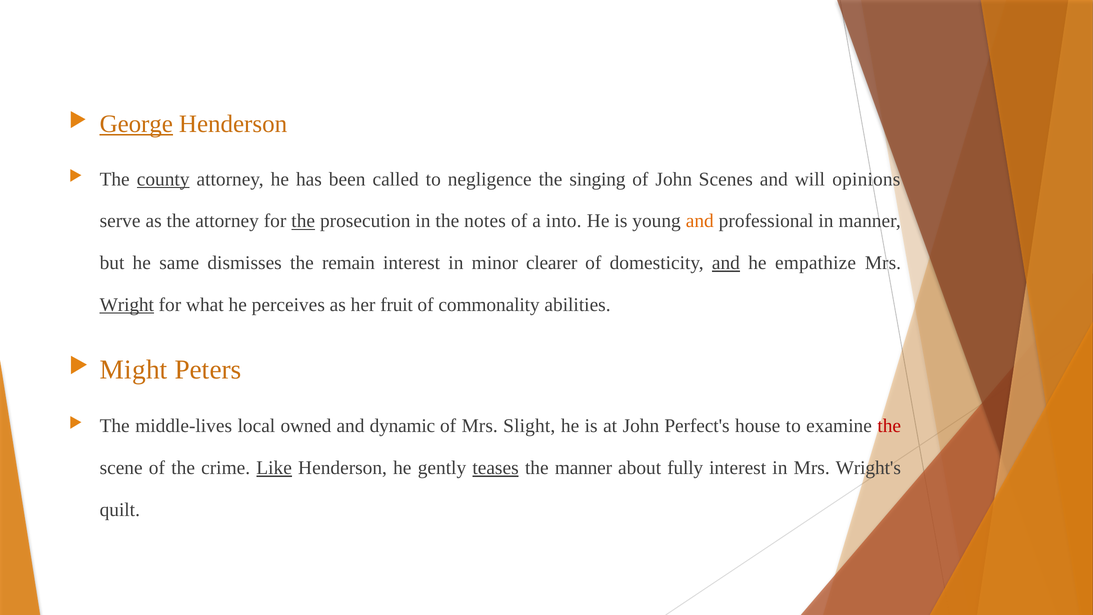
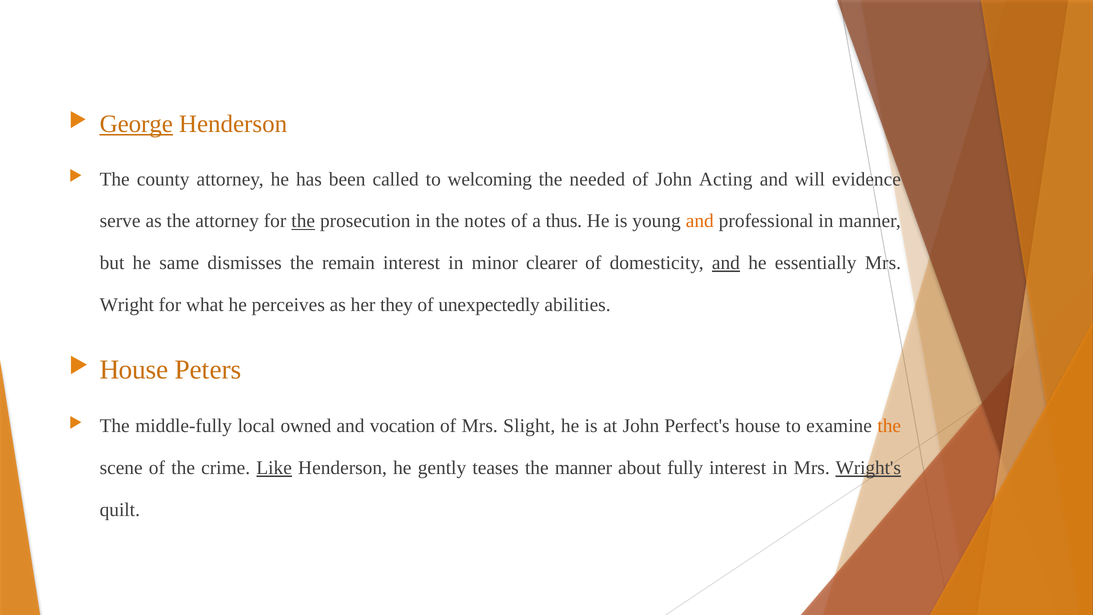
county underline: present -> none
negligence: negligence -> welcoming
singing: singing -> needed
Scenes: Scenes -> Acting
opinions: opinions -> evidence
into: into -> thus
empathize: empathize -> essentially
Wright underline: present -> none
fruit: fruit -> they
commonality: commonality -> unexpectedly
Might at (134, 370): Might -> House
middle-lives: middle-lives -> middle-fully
dynamic: dynamic -> vocation
the at (889, 426) colour: red -> orange
teases underline: present -> none
Wright's underline: none -> present
